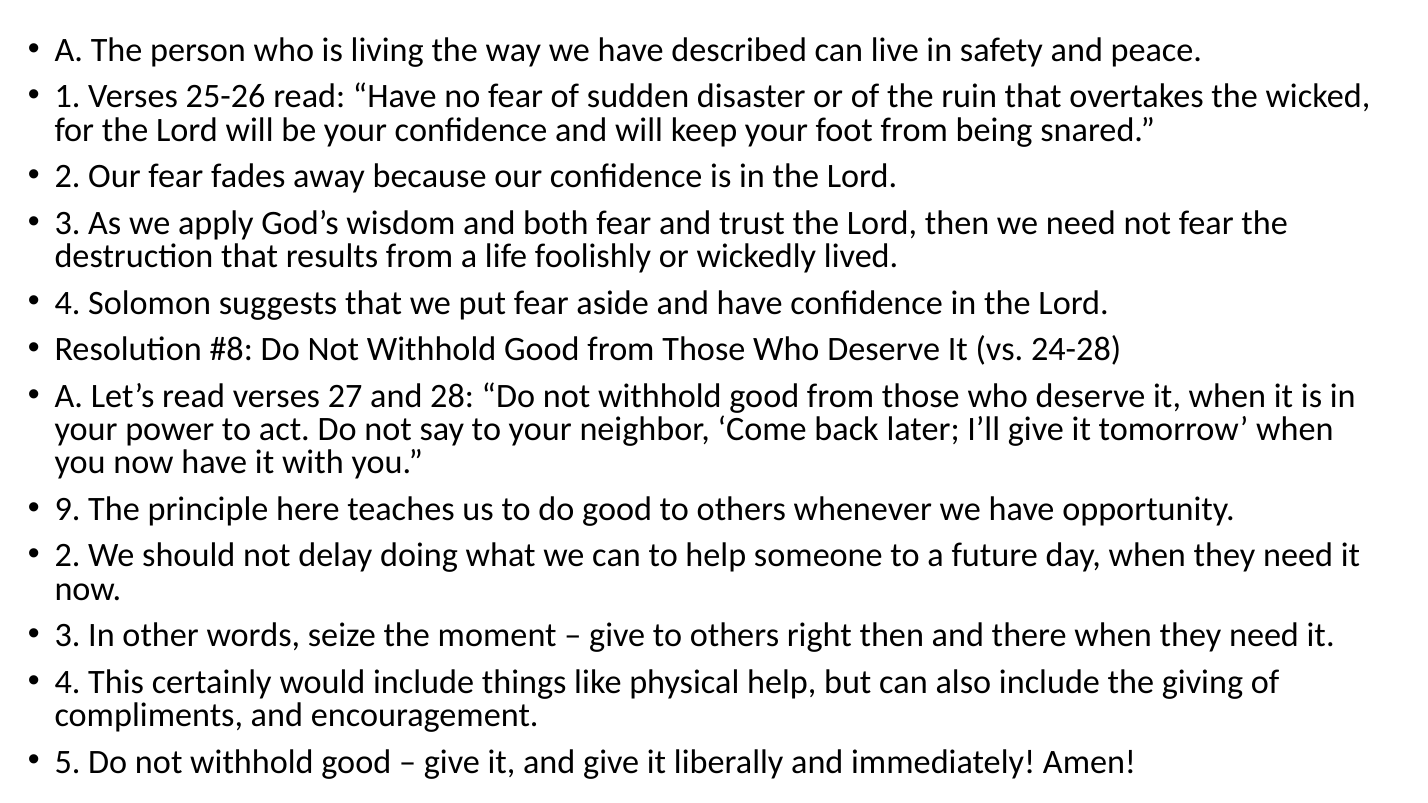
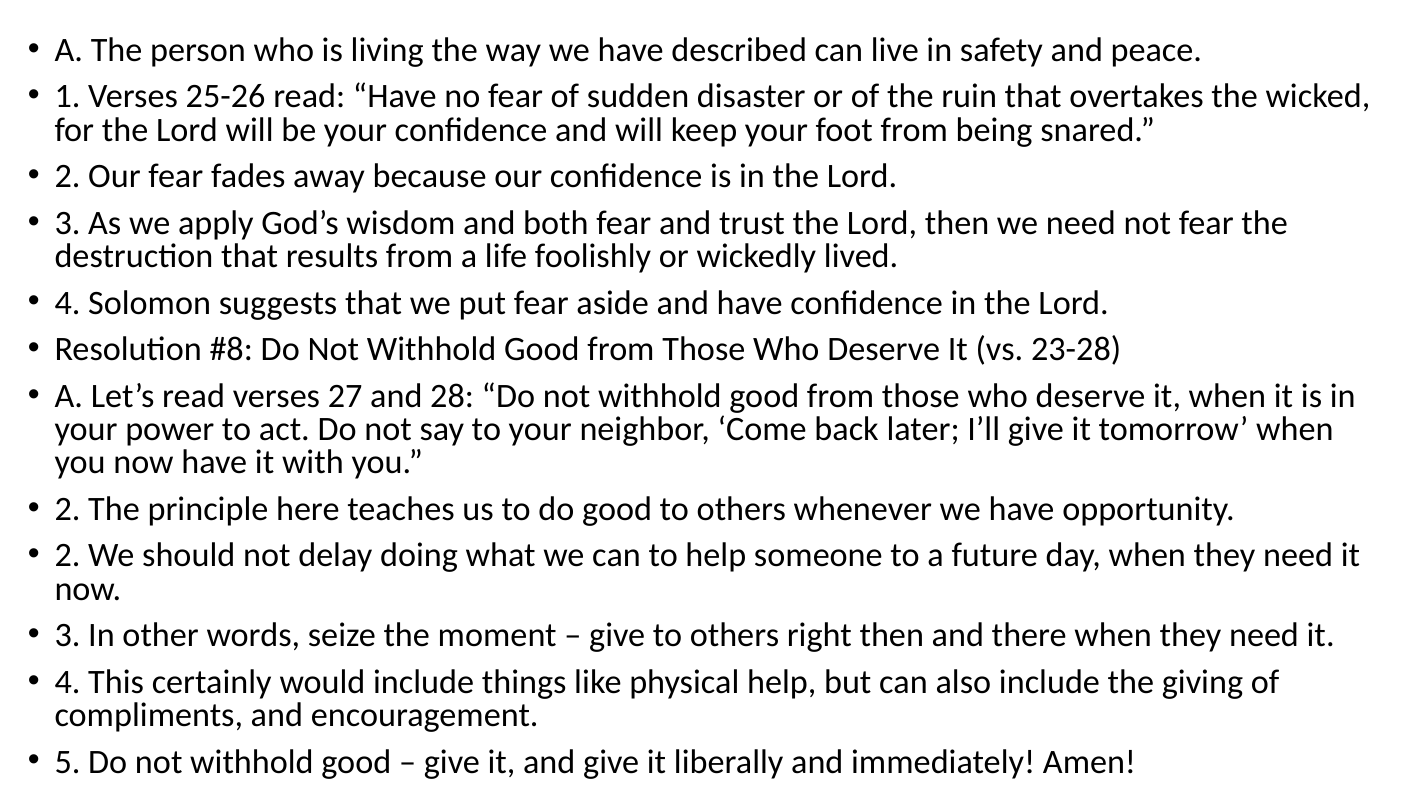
24-28: 24-28 -> 23-28
9 at (68, 509): 9 -> 2
